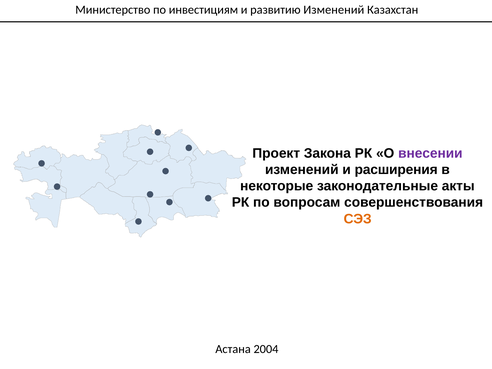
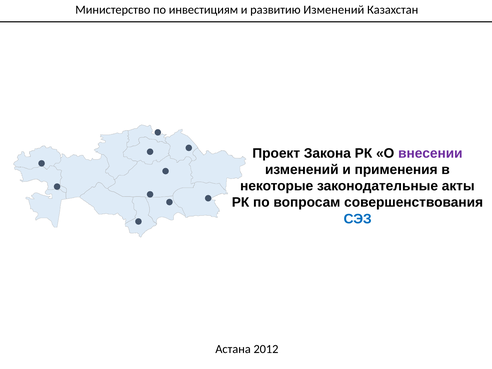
расширения: расширения -> применения
СЭЗ colour: orange -> blue
2004: 2004 -> 2012
